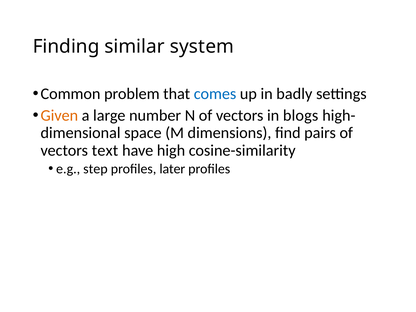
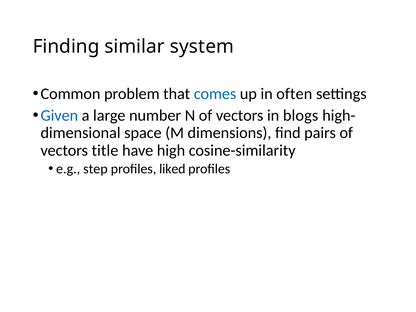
badly: badly -> often
Given colour: orange -> blue
text: text -> title
later: later -> liked
